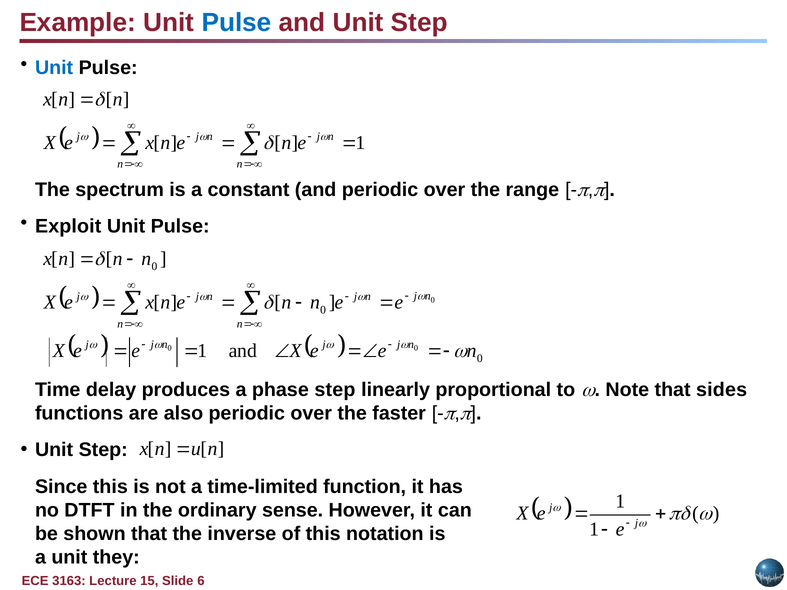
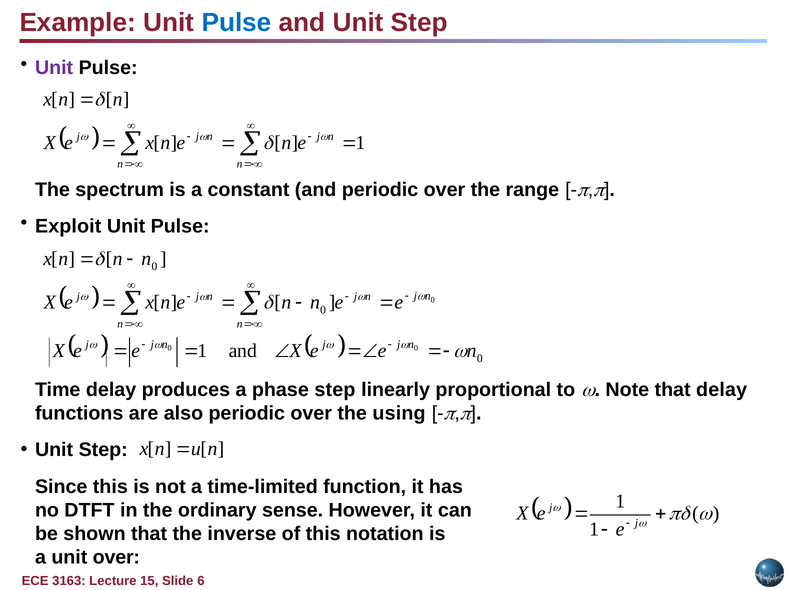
Unit at (54, 68) colour: blue -> purple
that sides: sides -> delay
faster: faster -> using
unit they: they -> over
